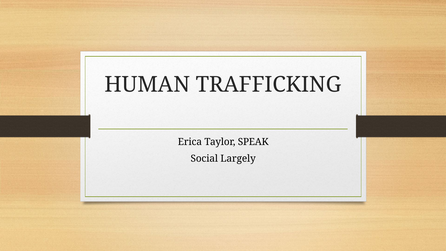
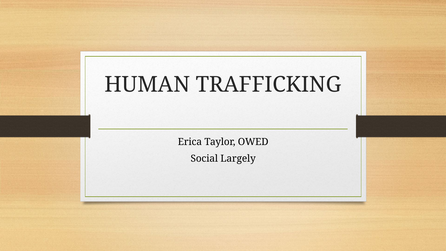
SPEAK: SPEAK -> OWED
